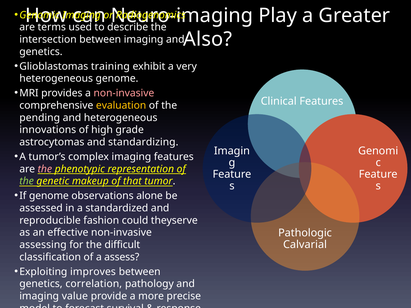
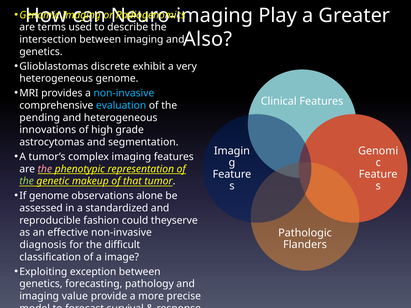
training: training -> discrete
non-invasive at (124, 93) colour: pink -> light blue
evaluation colour: yellow -> light blue
standardizing: standardizing -> segmentation
Calvarial: Calvarial -> Flanders
assessing: assessing -> diagnosis
assess: assess -> image
improves: improves -> exception
correlation: correlation -> forecasting
